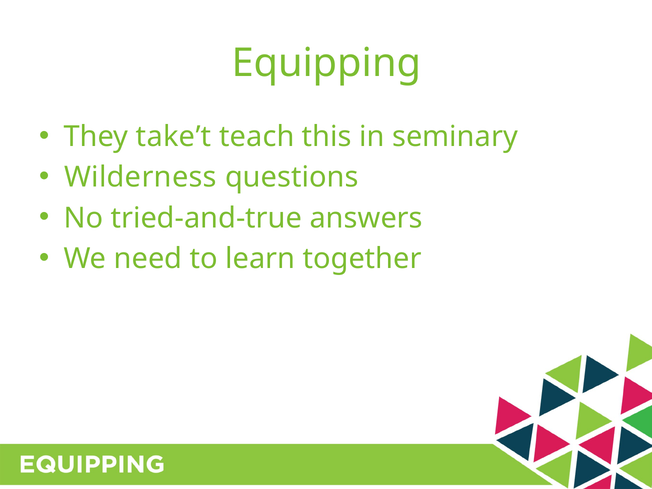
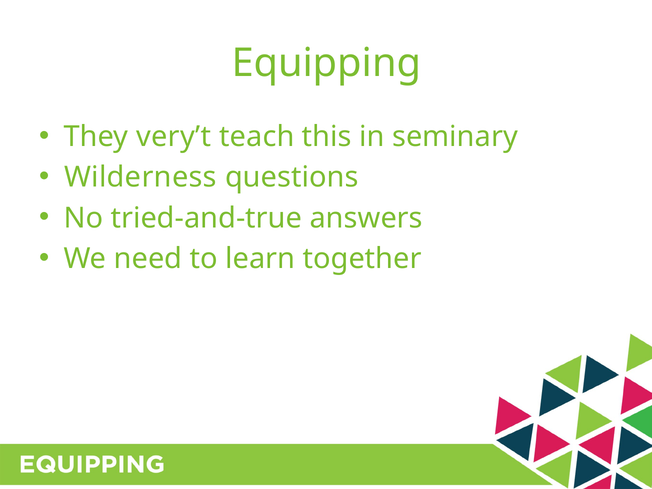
take’t: take’t -> very’t
